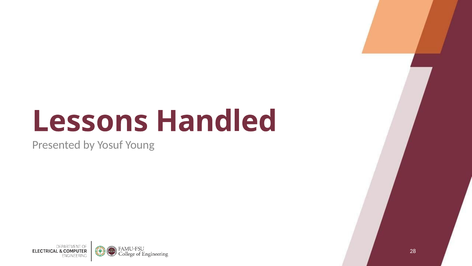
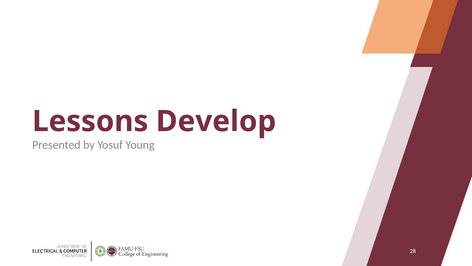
Handled: Handled -> Develop
